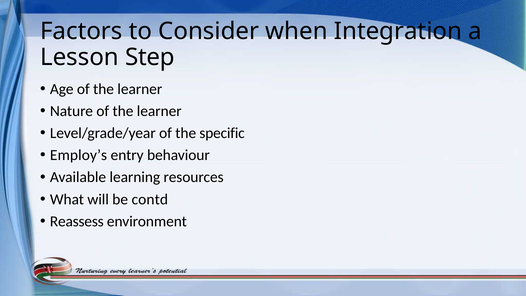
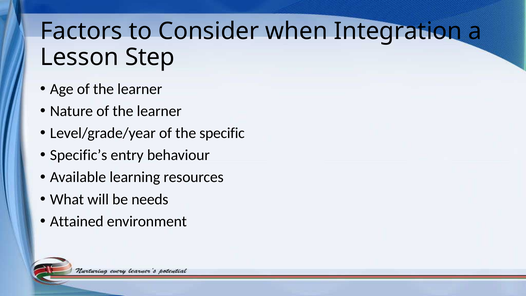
Employ’s: Employ’s -> Specific’s
contd: contd -> needs
Reassess: Reassess -> Attained
